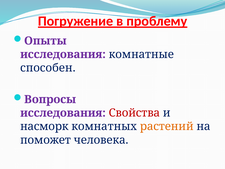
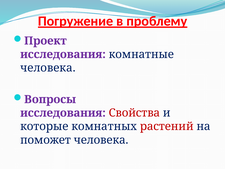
Опыты: Опыты -> Проект
способен at (48, 68): способен -> человека
насморк: насморк -> которые
растений colour: orange -> red
